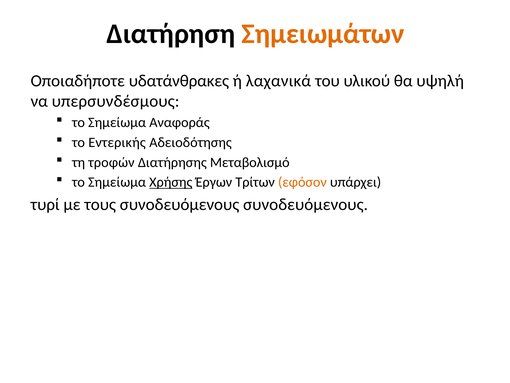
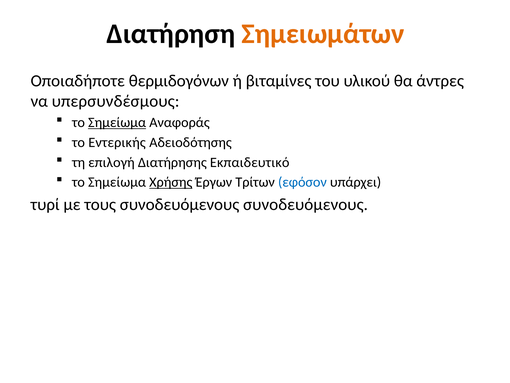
υδατάνθρακες: υδατάνθρακες -> θερμιδογόνων
λαχανικά: λαχανικά -> βιταμίνες
υψηλή: υψηλή -> άντρες
Σημείωμα at (117, 122) underline: none -> present
τροφών: τροφών -> επιλογή
Μεταβολισμό: Μεταβολισμό -> Εκπαιδευτικό
εφόσον colour: orange -> blue
